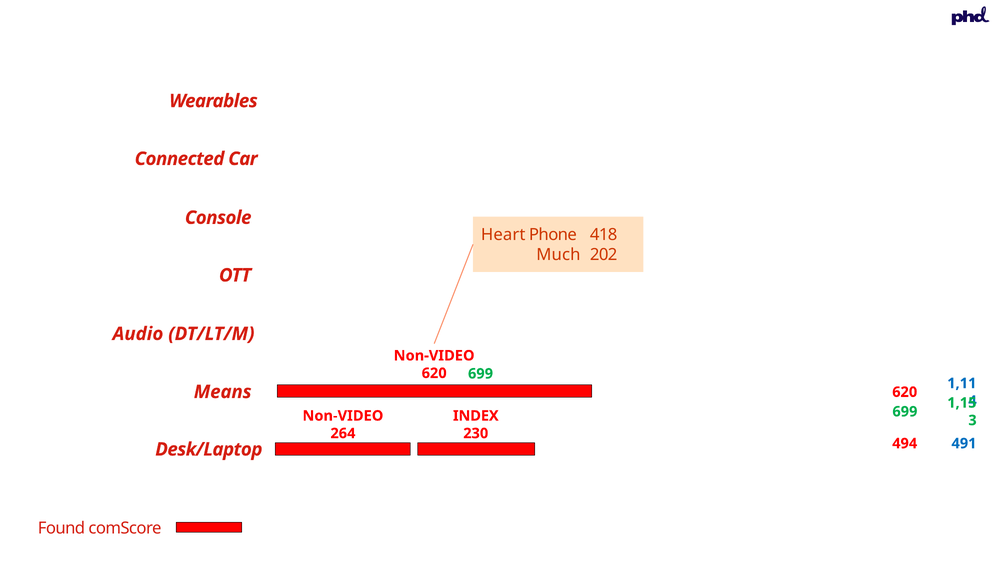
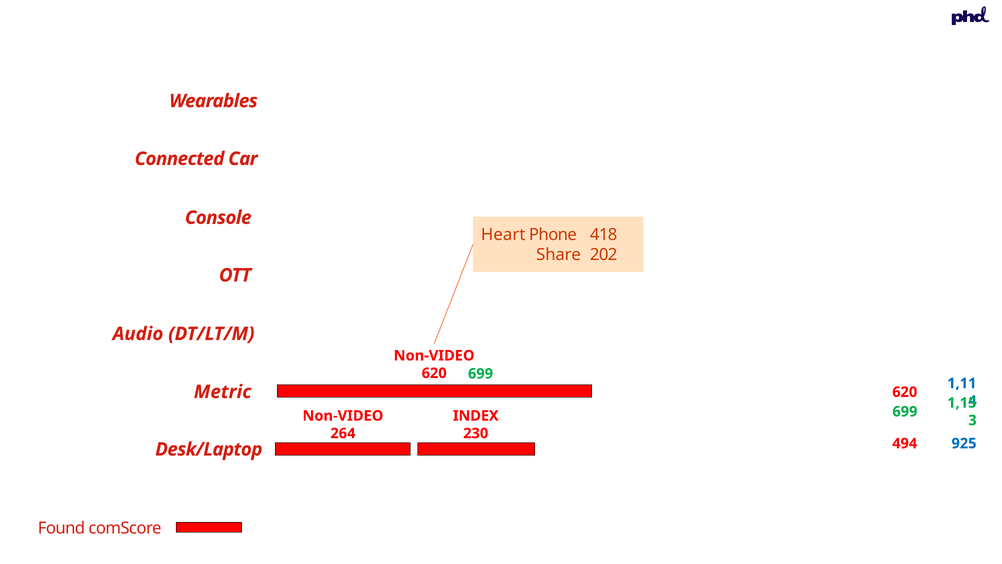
Much: Much -> Share
Means: Means -> Metric
491: 491 -> 925
